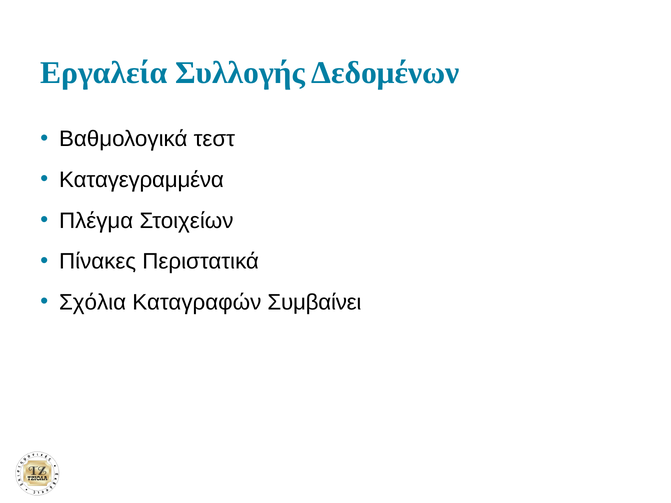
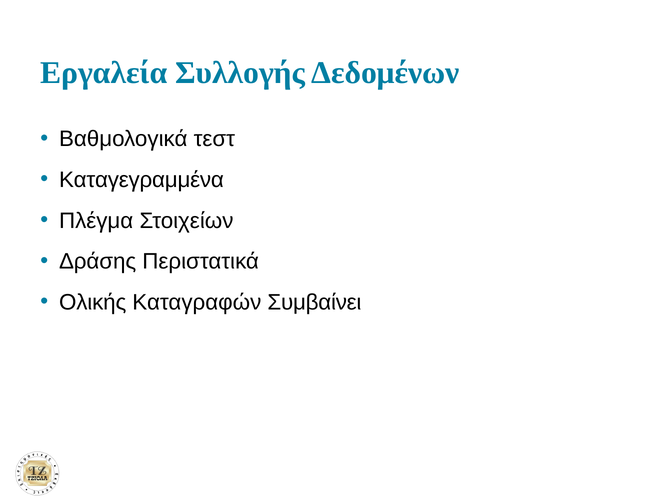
Πίνακες: Πίνακες -> Δράσης
Σχόλια: Σχόλια -> Ολικής
